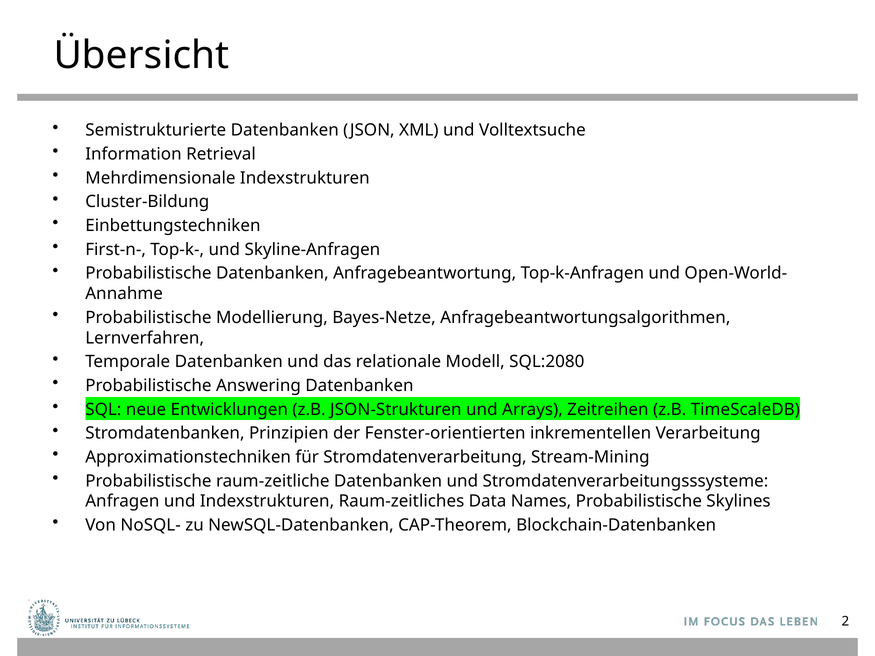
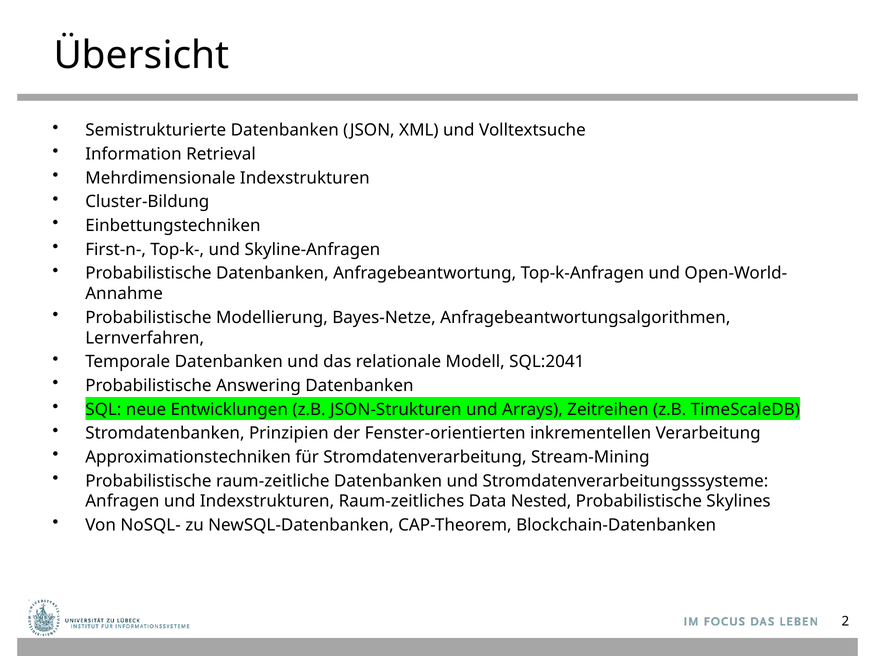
SQL:2080: SQL:2080 -> SQL:2041
Names: Names -> Nested
